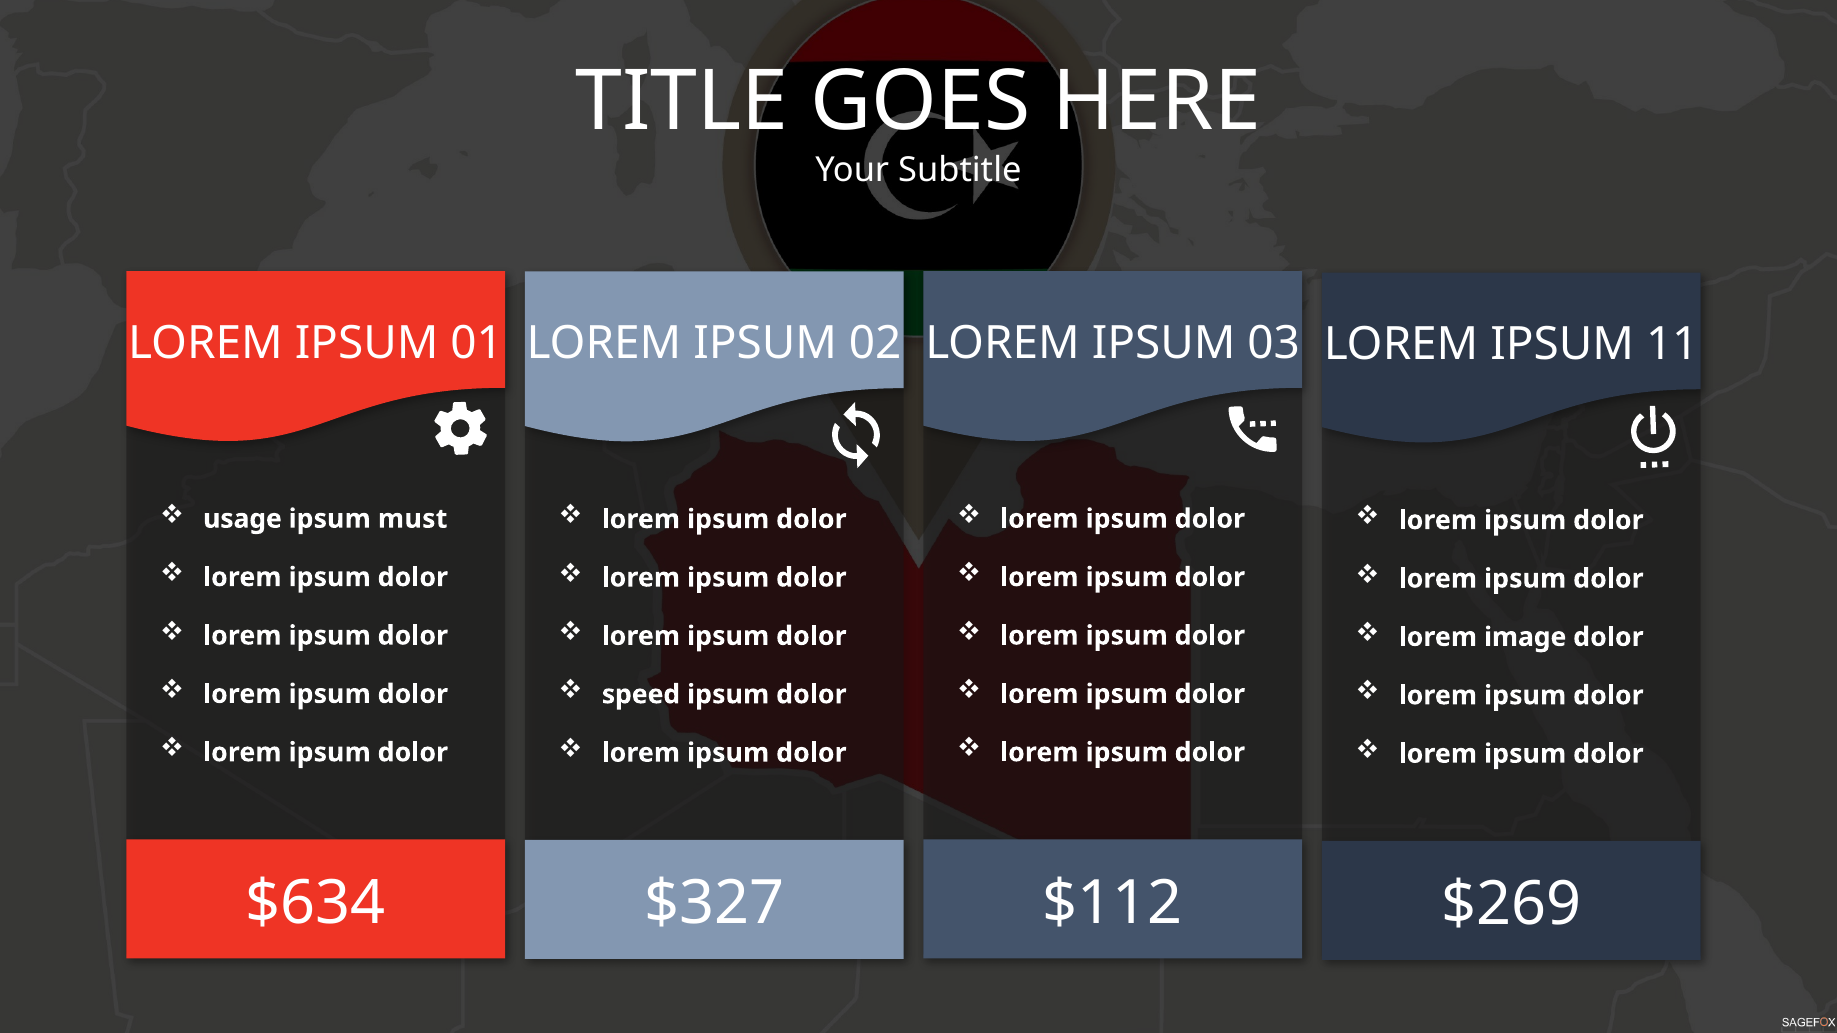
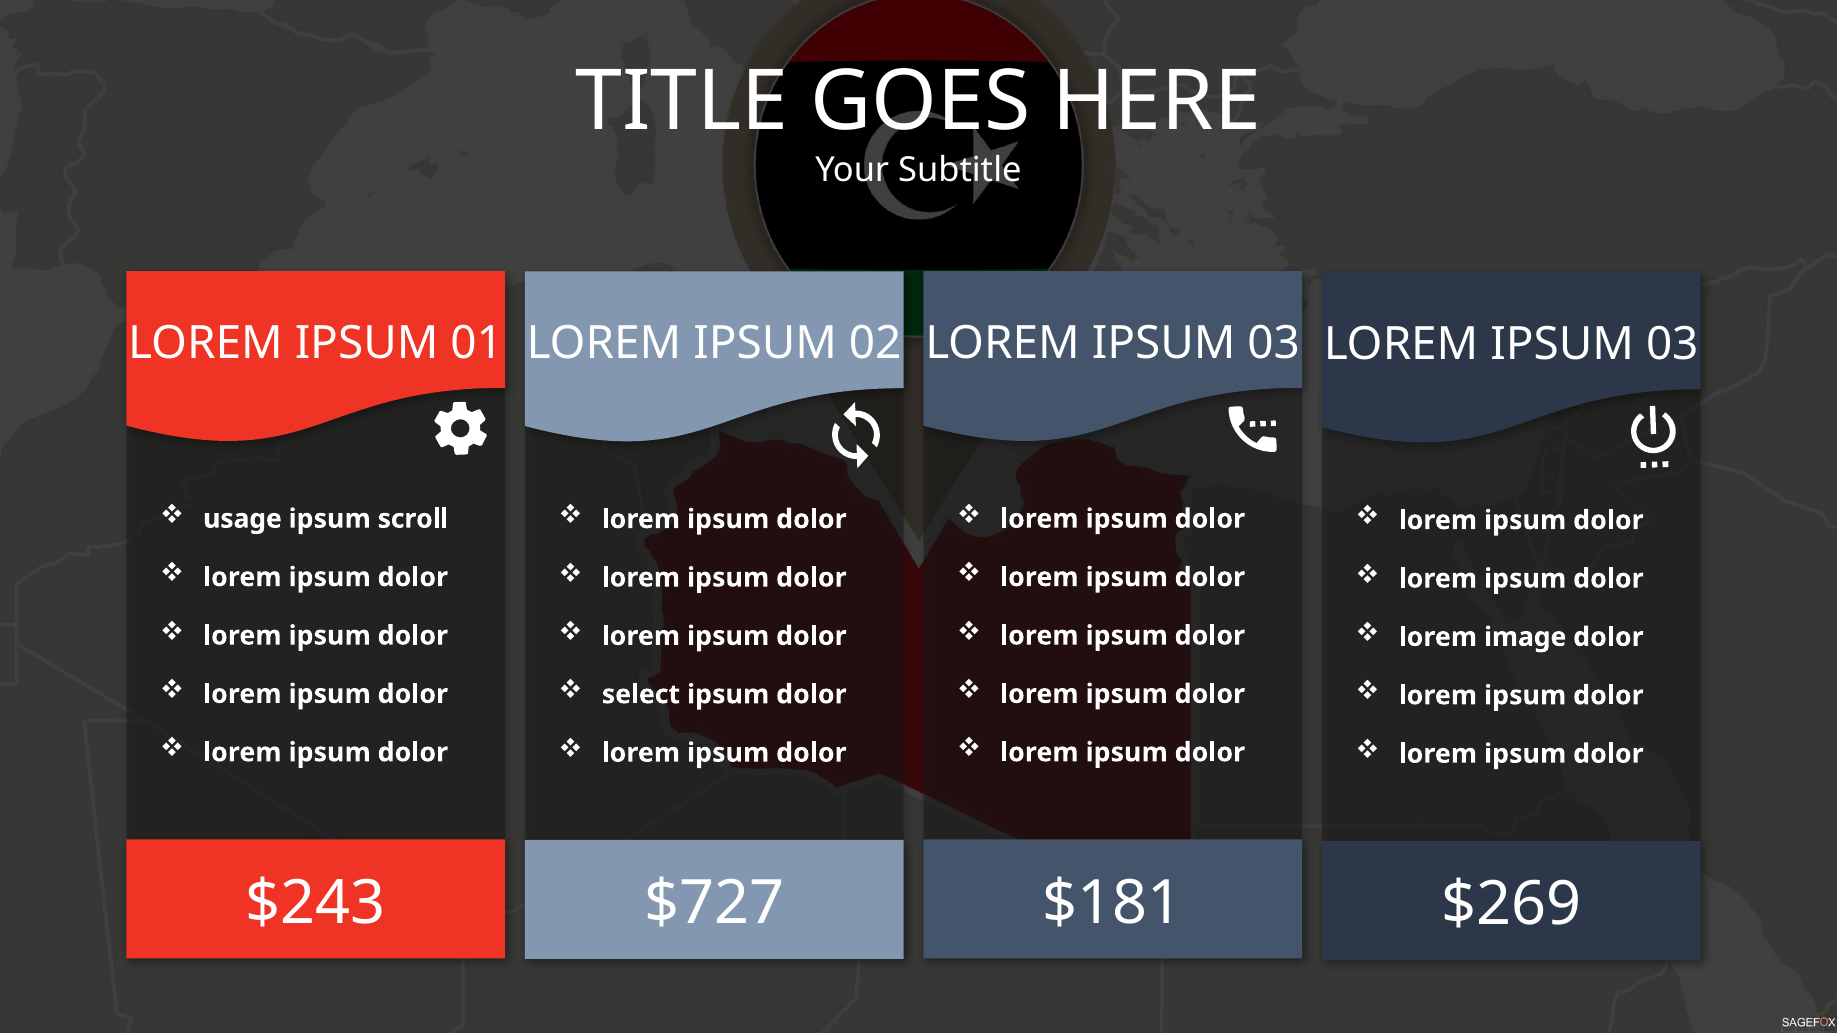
11 at (1672, 345): 11 -> 03
must: must -> scroll
speed: speed -> select
$634: $634 -> $243
$112: $112 -> $181
$327: $327 -> $727
